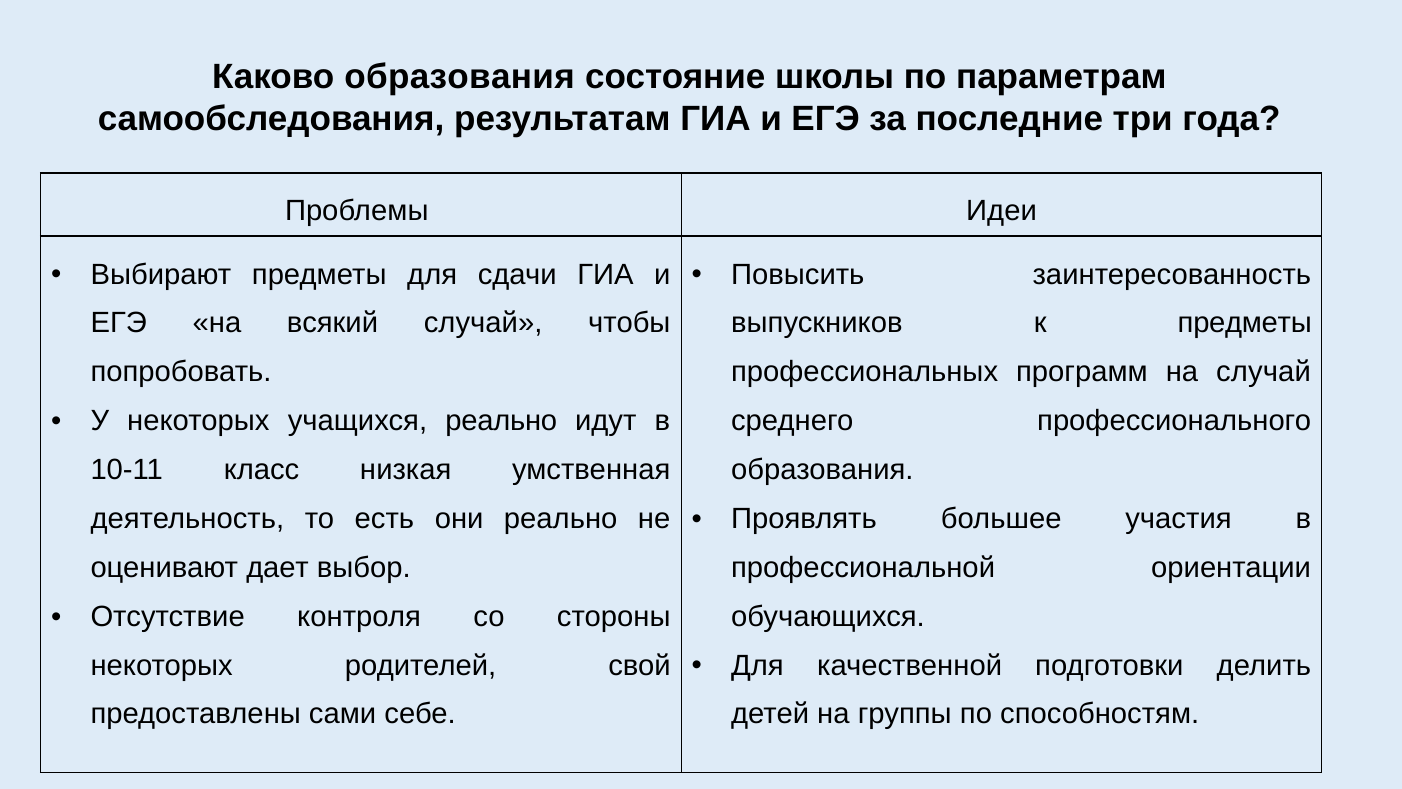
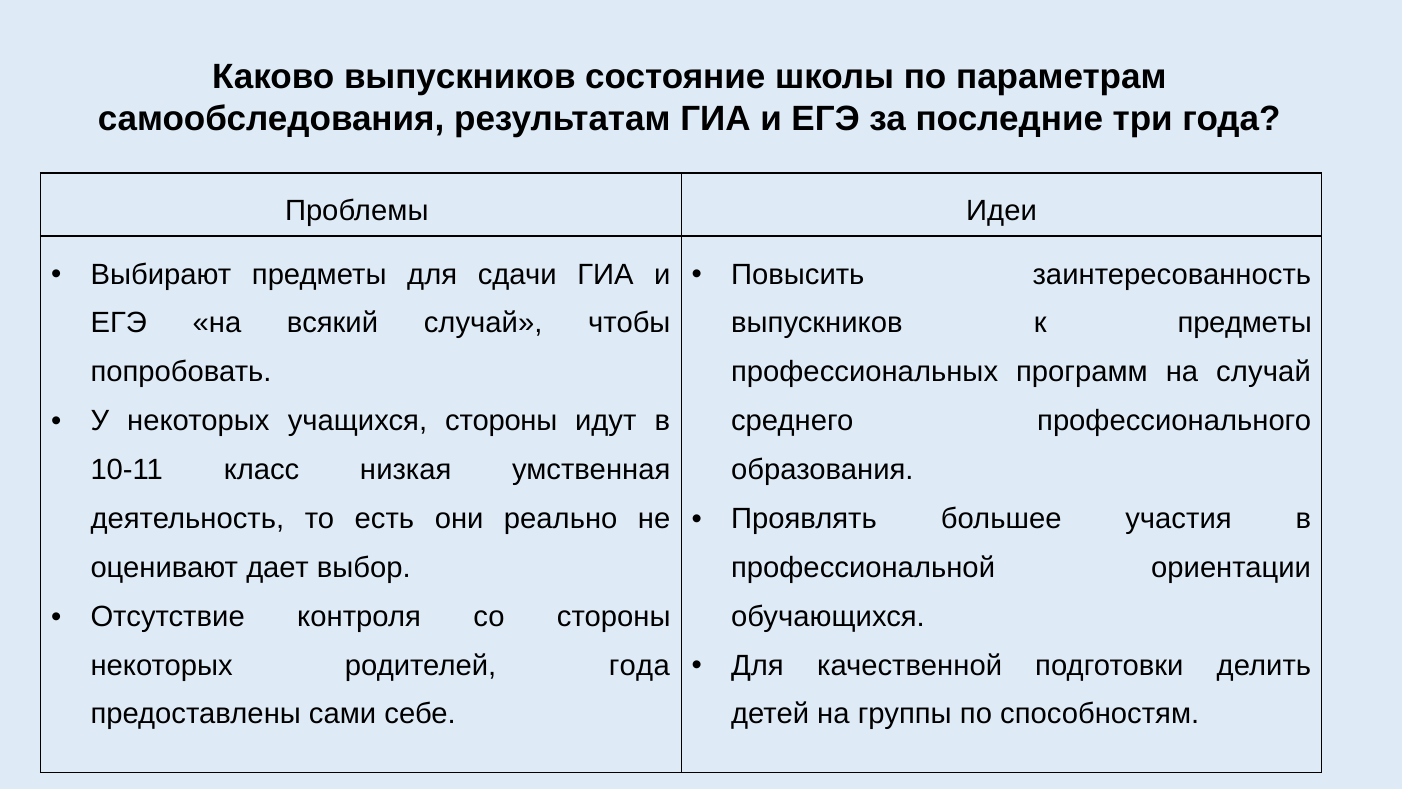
Каково образования: образования -> выпускников
учащихся реально: реально -> стороны
родителей свой: свой -> года
